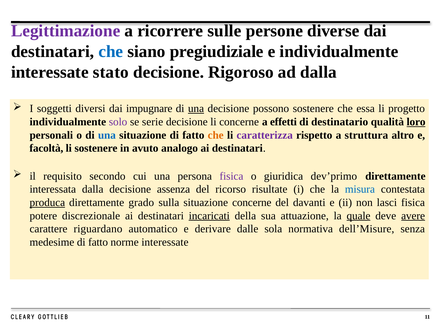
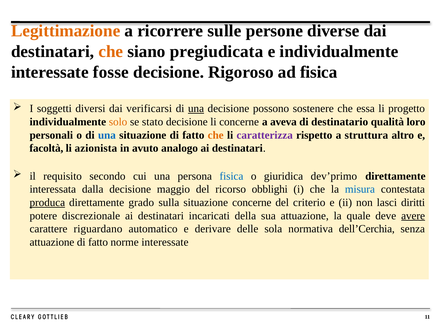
Legittimazione colour: purple -> orange
che at (111, 52) colour: blue -> orange
pregiudiziale: pregiudiziale -> pregiudicata
stato: stato -> fosse
ad dalla: dalla -> fisica
impugnare: impugnare -> verificarsi
solo colour: purple -> orange
serie: serie -> stato
effetti: effetti -> aveva
loro underline: present -> none
li sostenere: sostenere -> azionista
fisica at (231, 177) colour: purple -> blue
assenza: assenza -> maggio
risultate: risultate -> obblighi
davanti: davanti -> criterio
lasci fisica: fisica -> diritti
incaricati underline: present -> none
quale underline: present -> none
dalle: dalle -> delle
dell’Misure: dell’Misure -> dell’Cerchia
medesime at (52, 243): medesime -> attuazione
